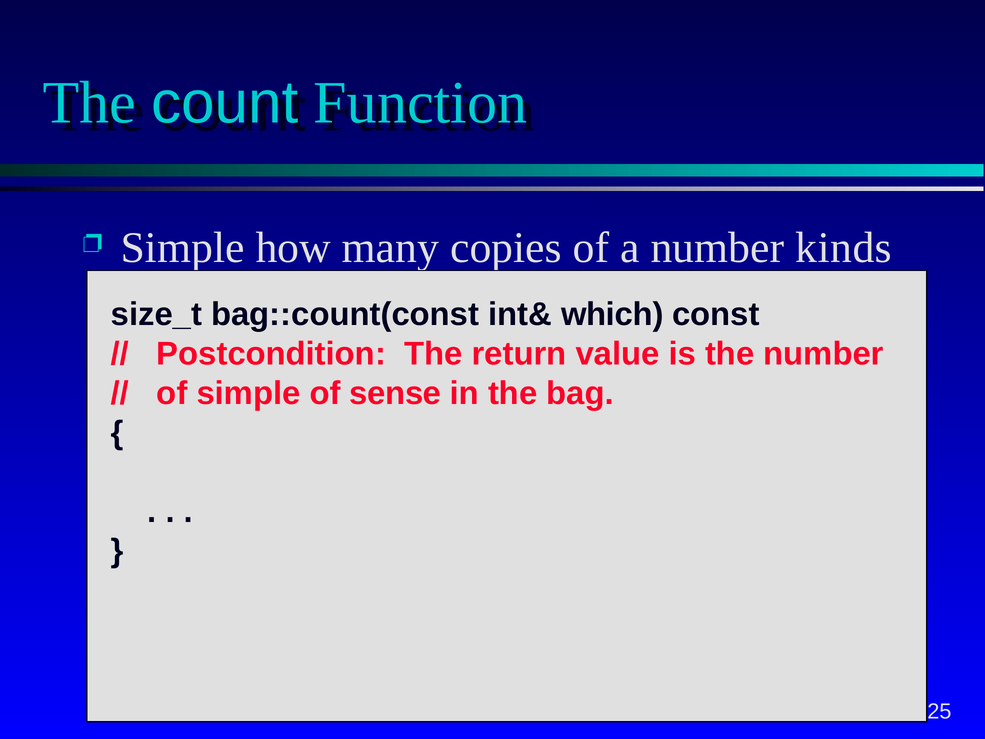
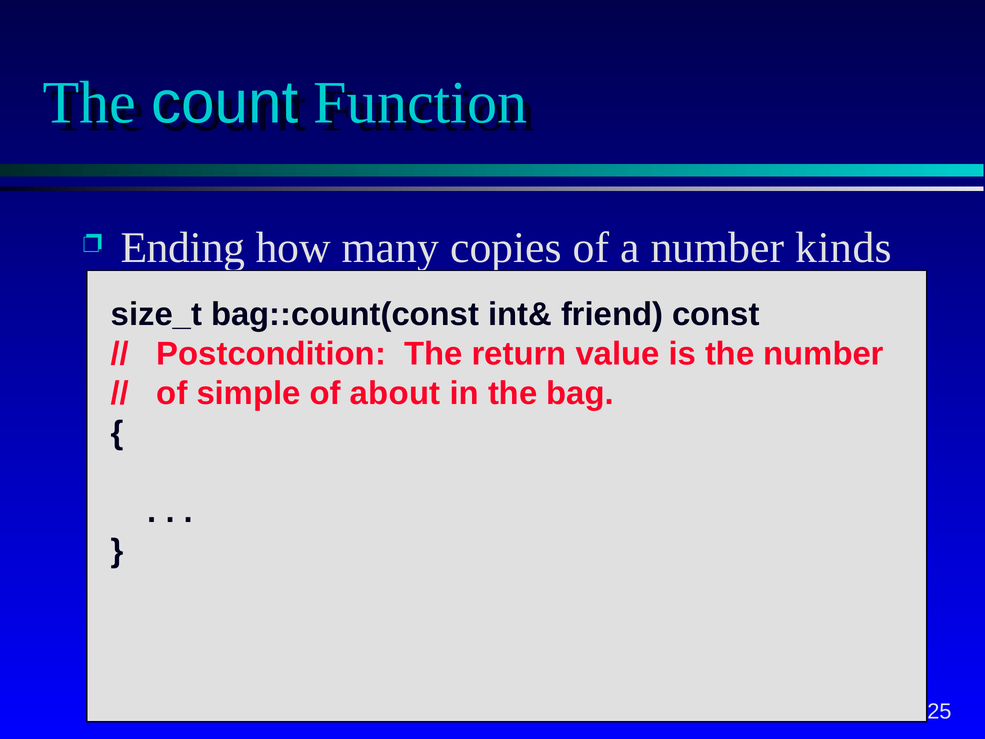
Simple at (183, 248): Simple -> Ending
which: which -> friend
sense: sense -> about
